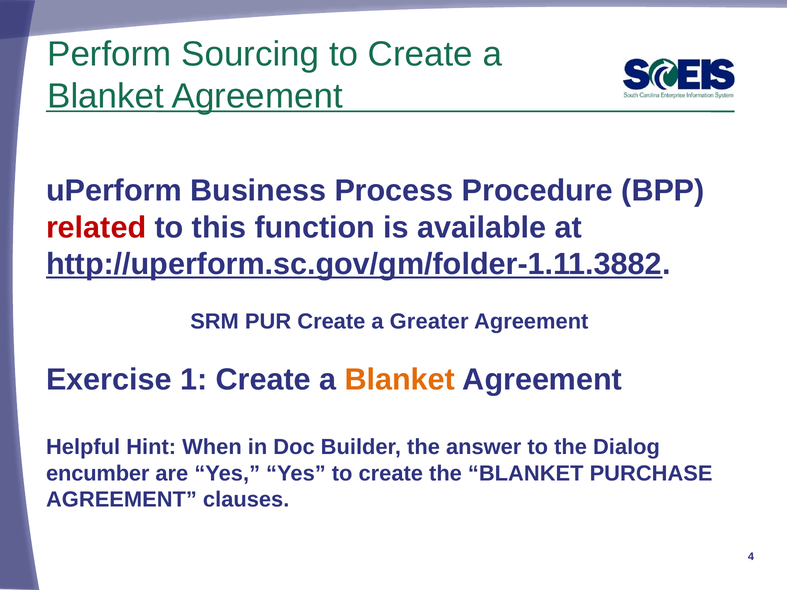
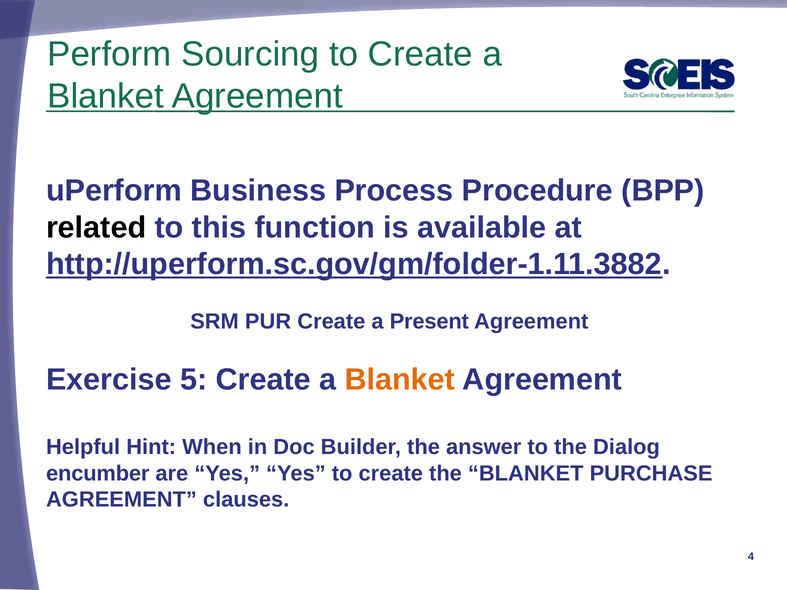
related colour: red -> black
Greater: Greater -> Present
1: 1 -> 5
